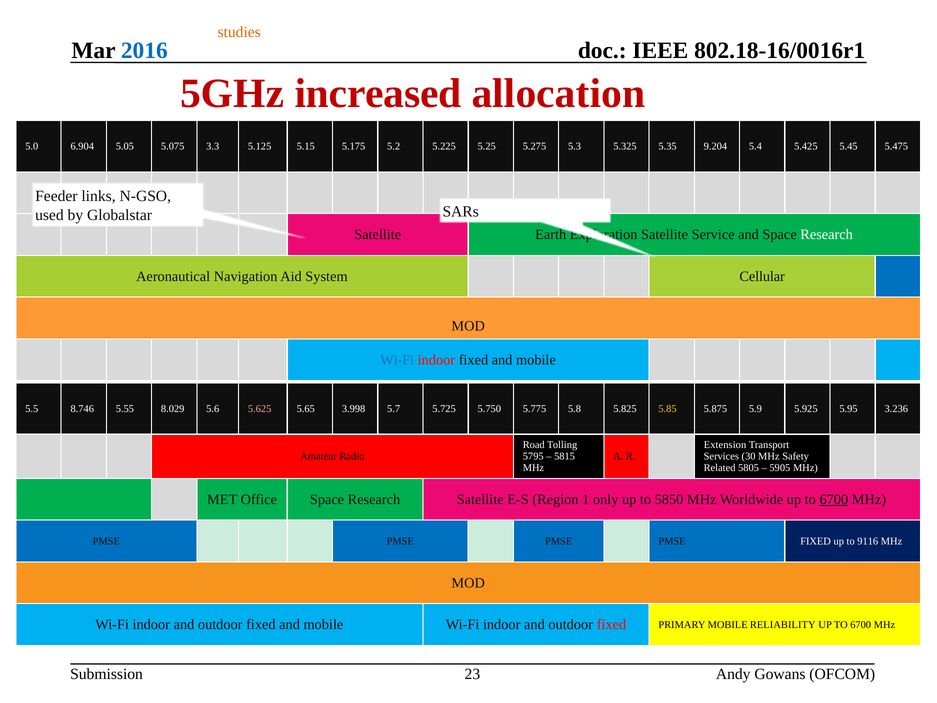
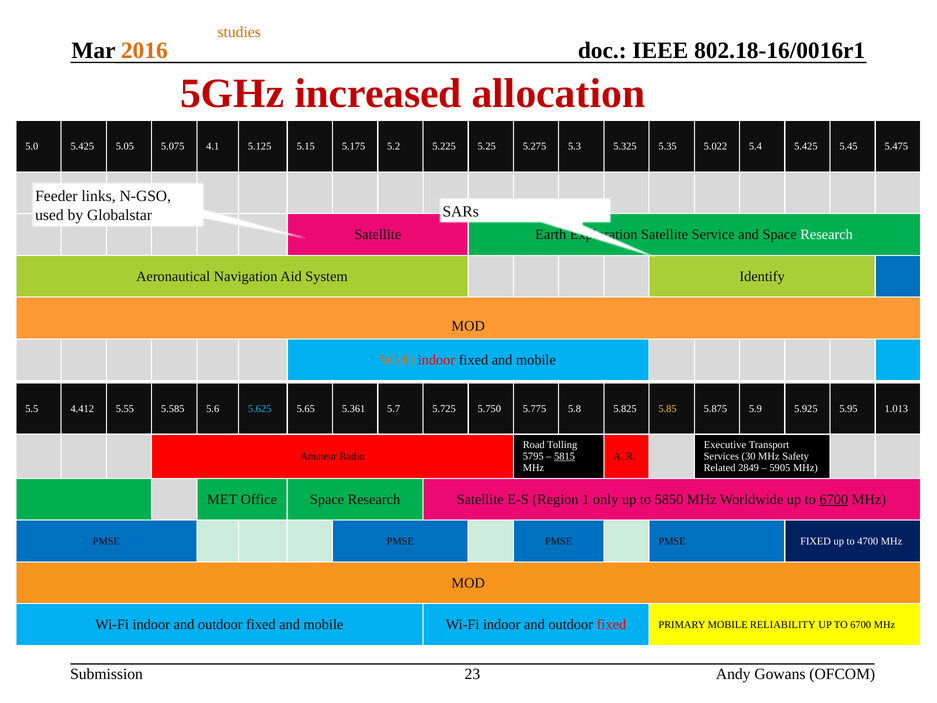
2016 colour: blue -> orange
5.0 6.904: 6.904 -> 5.425
3.3: 3.3 -> 4.1
9.204: 9.204 -> 5.022
Cellular: Cellular -> Identify
Wi-Fi at (397, 360) colour: blue -> orange
8.746: 8.746 -> 4.412
8.029: 8.029 -> 5.585
5.625 colour: pink -> light blue
3.998: 3.998 -> 5.361
3.236: 3.236 -> 1.013
Extension: Extension -> Executive
5815 underline: none -> present
5805: 5805 -> 2849
9116: 9116 -> 4700
